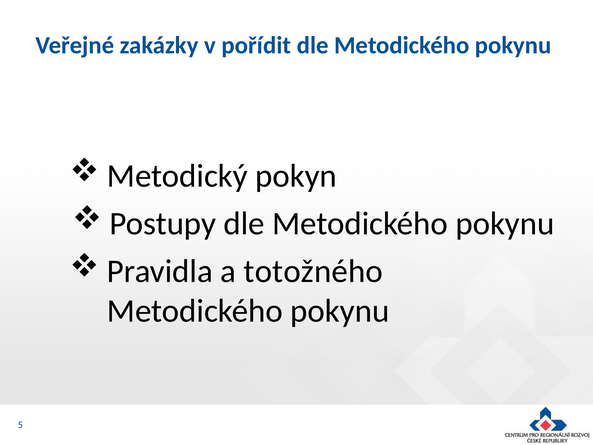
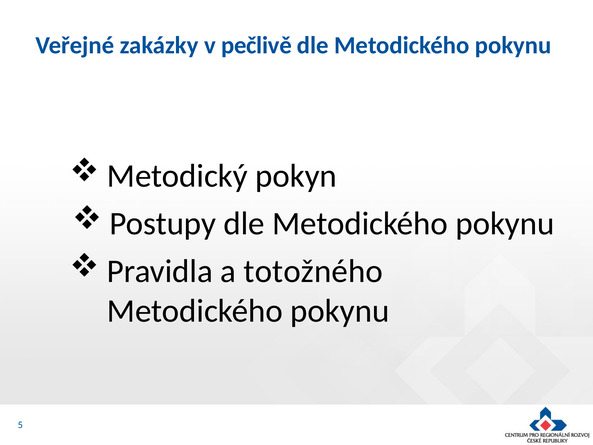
pořídit: pořídit -> pečlivě
